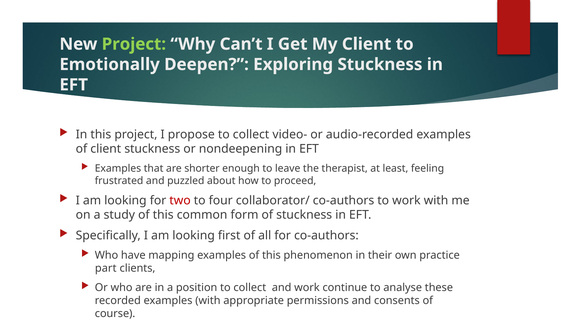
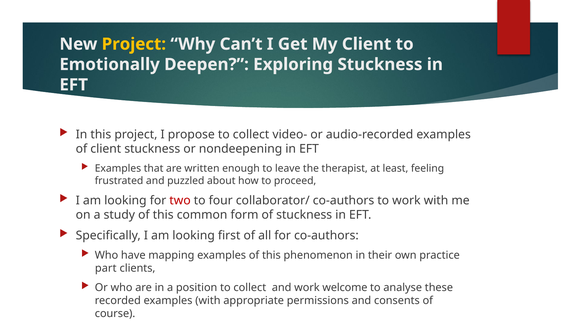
Project at (134, 44) colour: light green -> yellow
shorter: shorter -> written
continue: continue -> welcome
